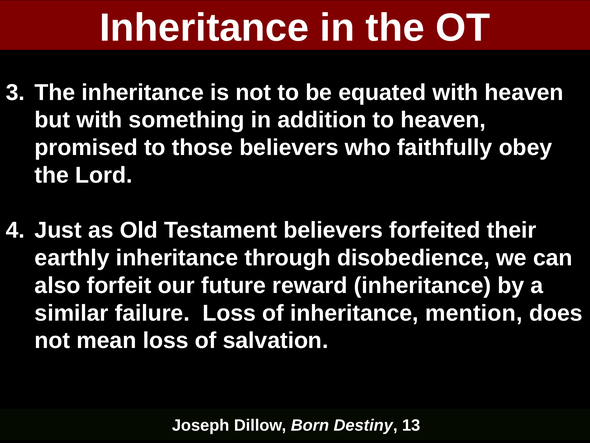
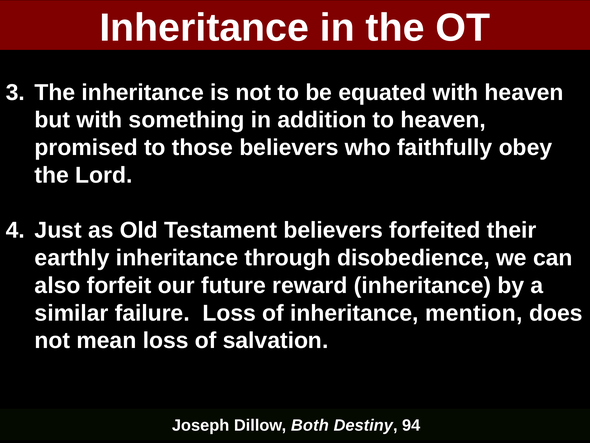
Born: Born -> Both
13: 13 -> 94
